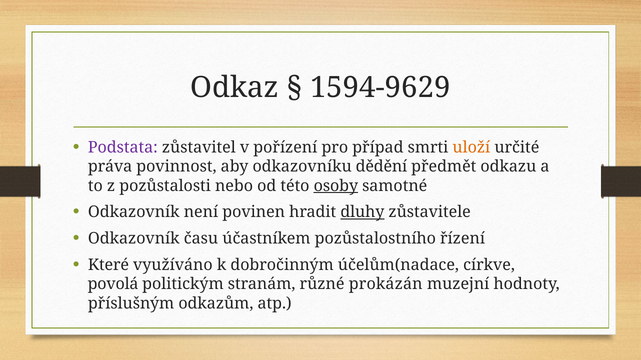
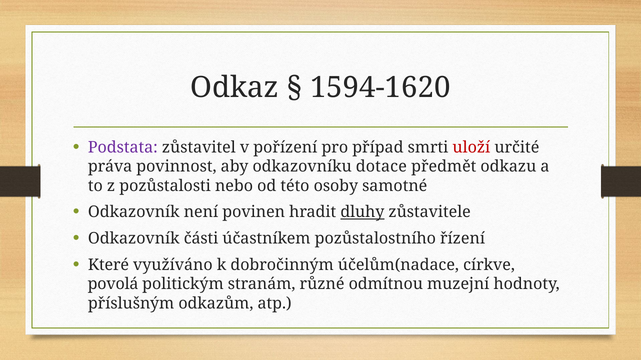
1594-9629: 1594-9629 -> 1594-1620
uloží colour: orange -> red
dědění: dědění -> dotace
osoby underline: present -> none
času: času -> části
prokázán: prokázán -> odmítnou
